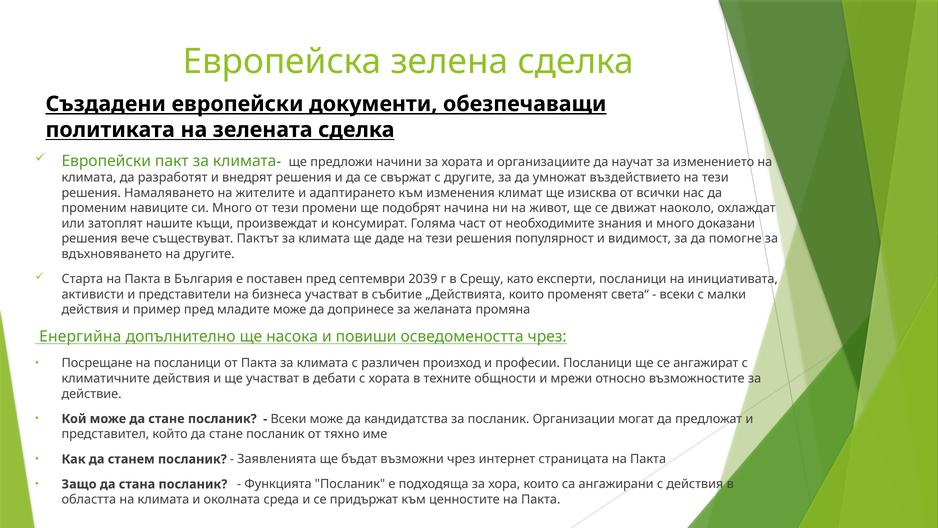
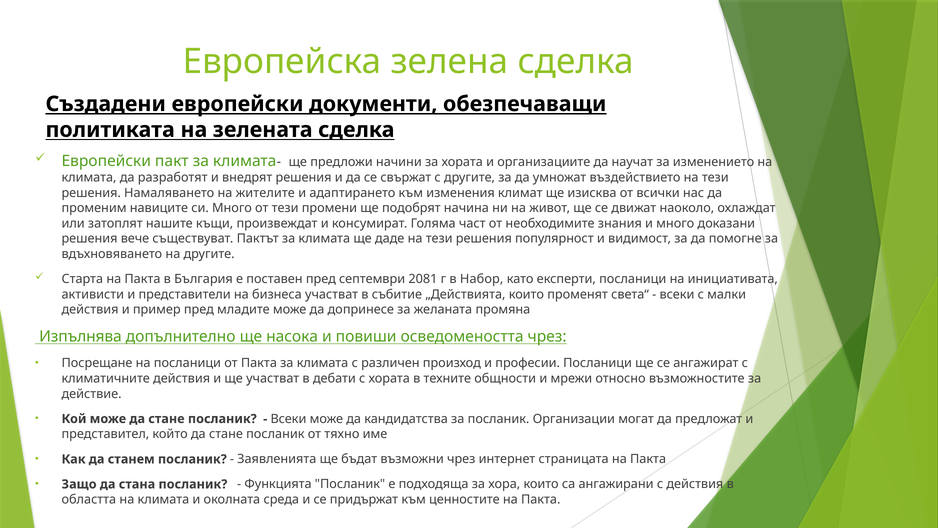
2039: 2039 -> 2081
Срещу: Срещу -> Набор
Енергийна: Енергийна -> Изпълнява
